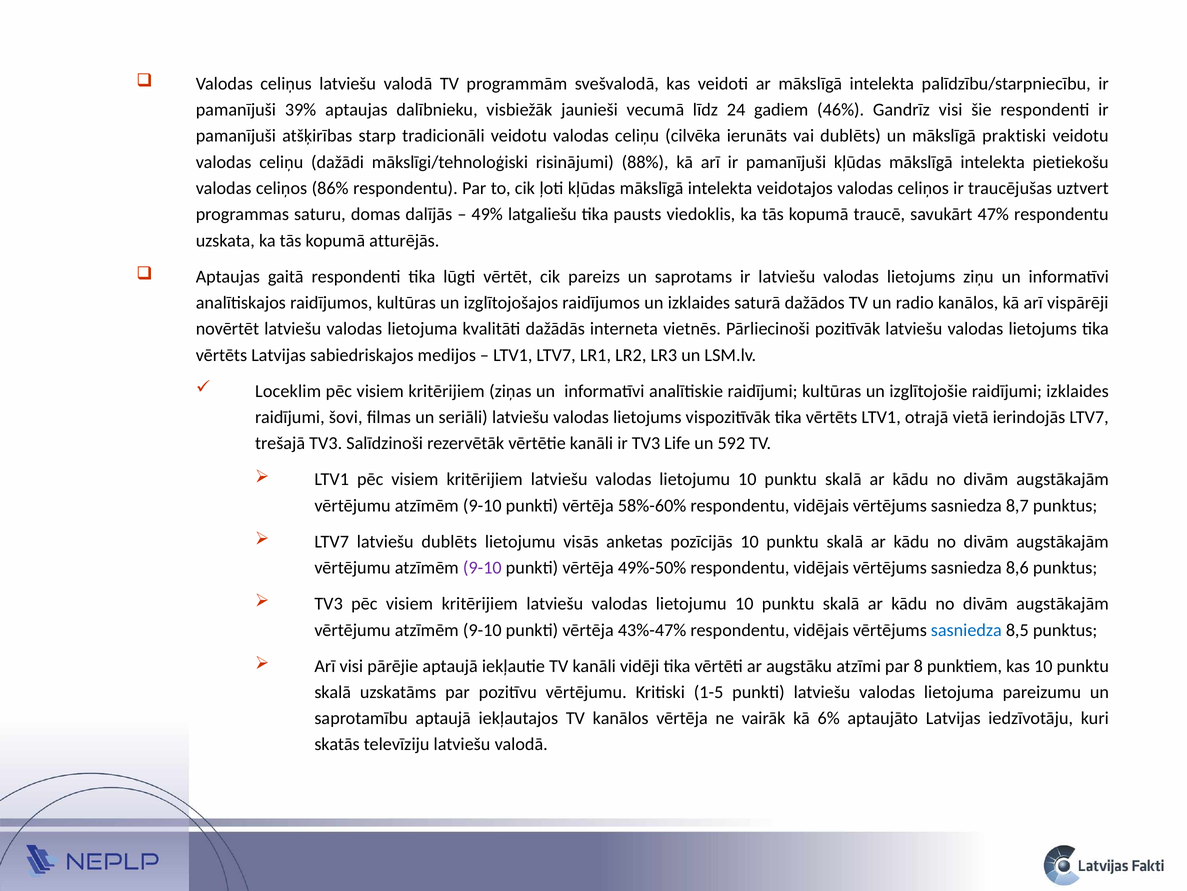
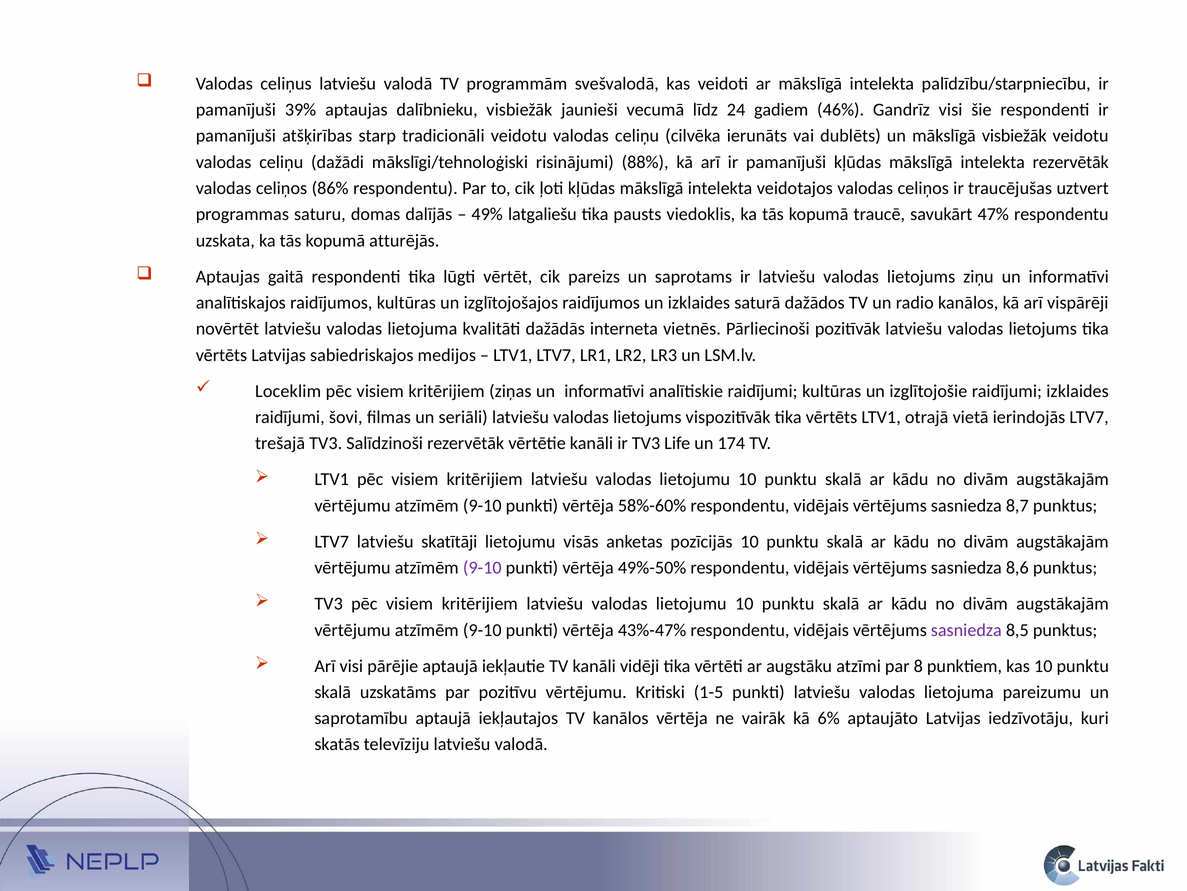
mākslīgā praktiski: praktiski -> visbiežāk
intelekta pietiekošu: pietiekošu -> rezervētāk
592: 592 -> 174
latviešu dublēts: dublēts -> skatītāji
sasniedza at (966, 629) colour: blue -> purple
